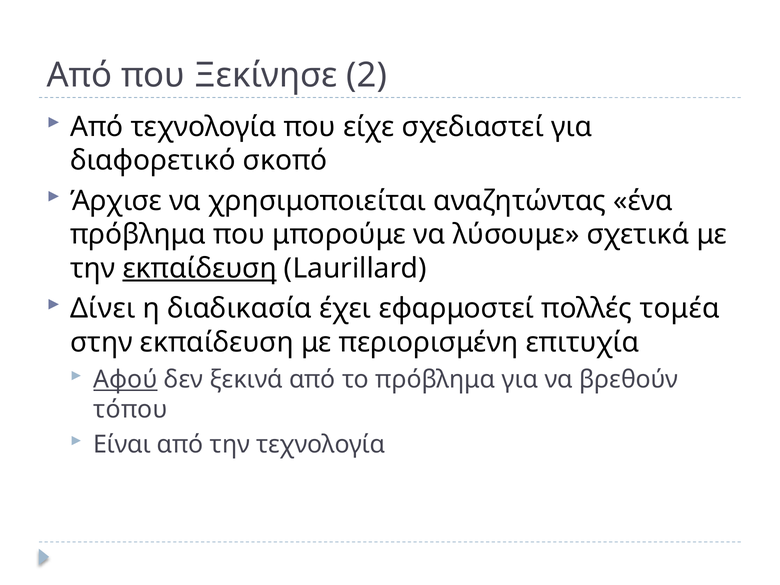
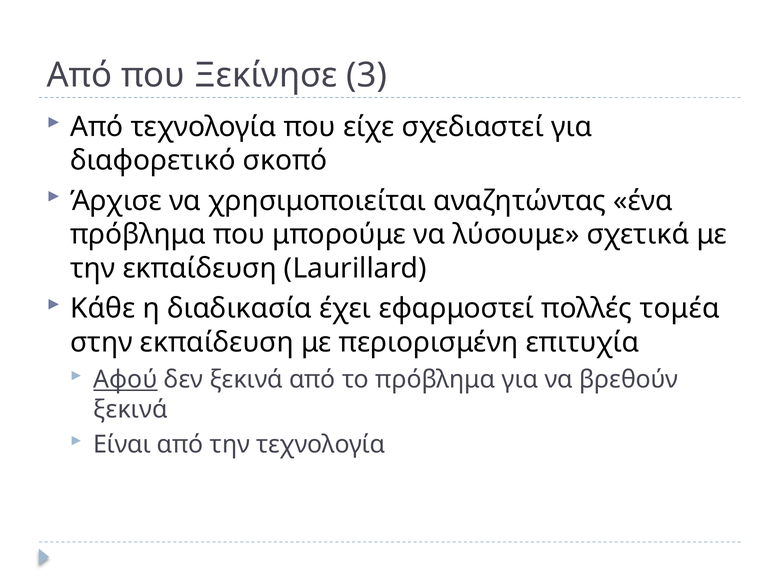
2: 2 -> 3
εκπαίδευση at (200, 268) underline: present -> none
Δίνει: Δίνει -> Κάθε
τόπου at (131, 409): τόπου -> ξεκινά
